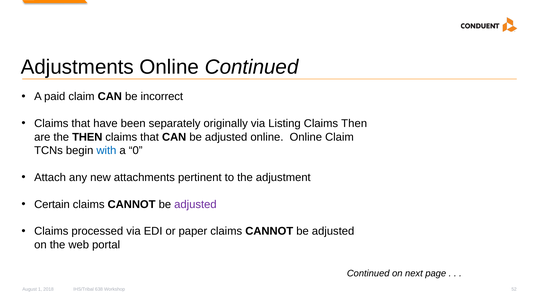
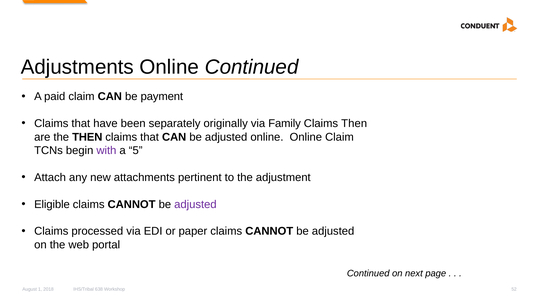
incorrect: incorrect -> payment
Listing: Listing -> Family
with colour: blue -> purple
0: 0 -> 5
Certain: Certain -> Eligible
